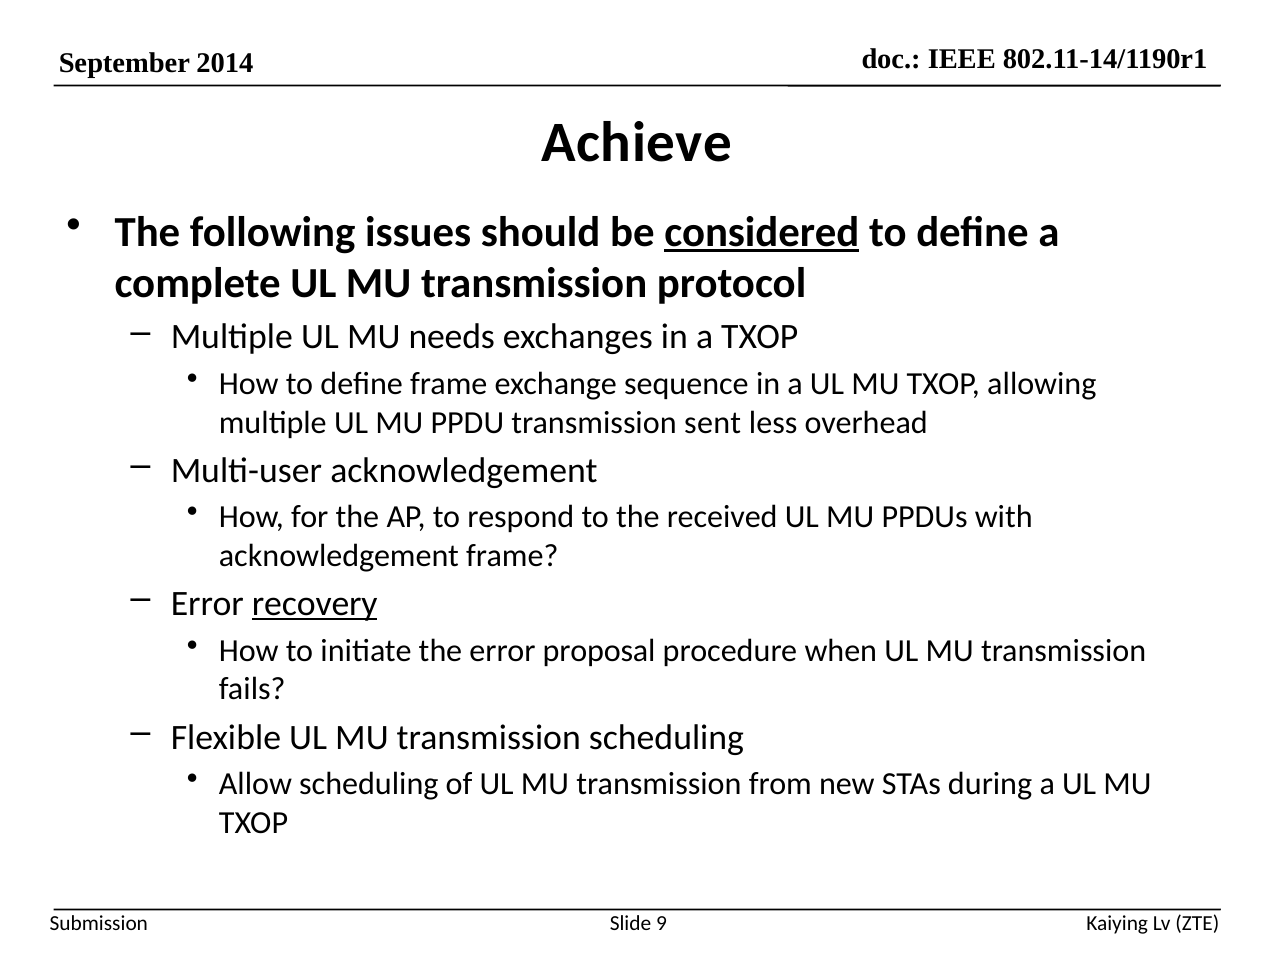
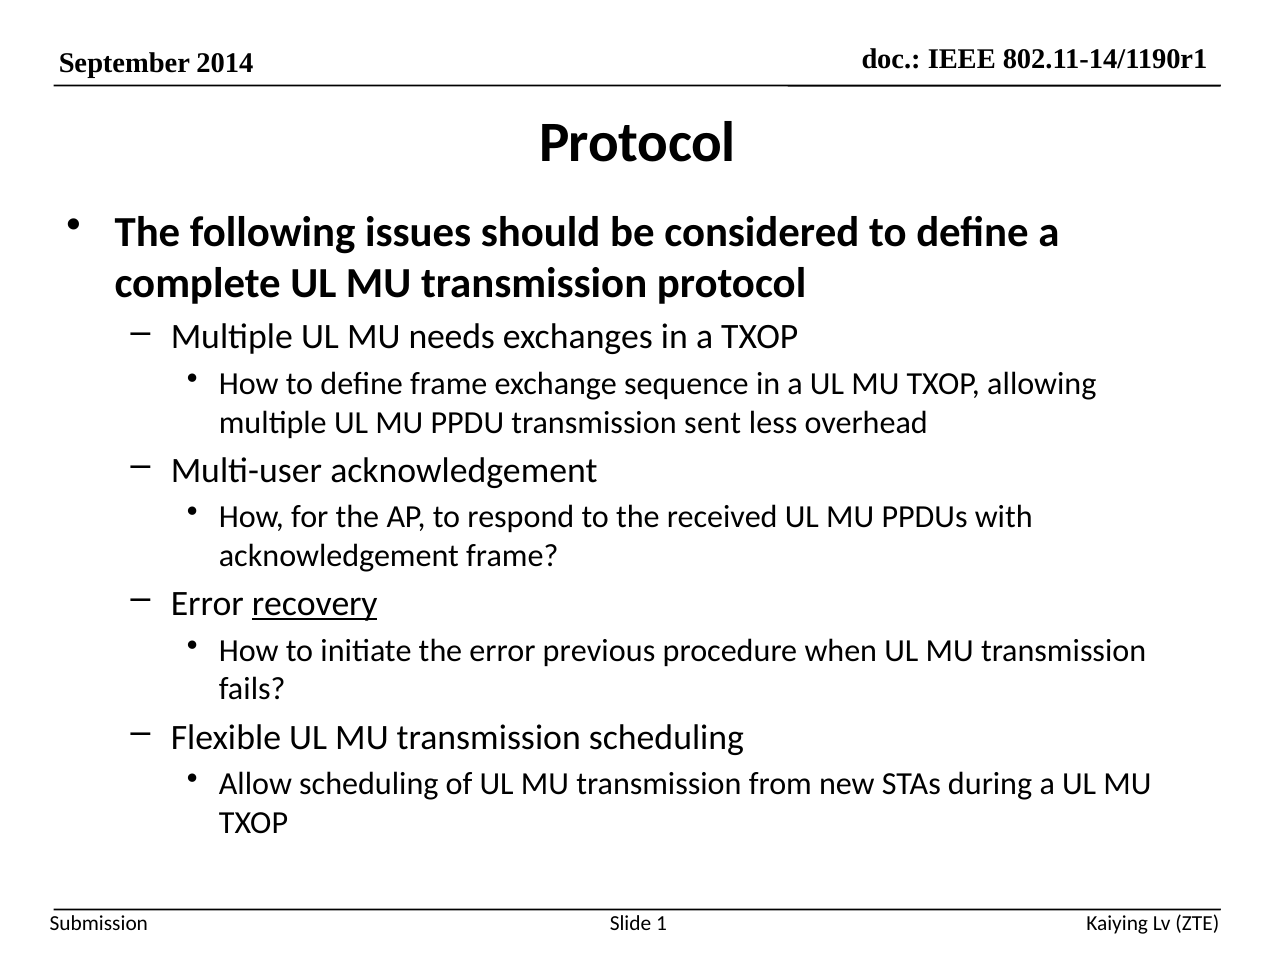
Achieve at (637, 143): Achieve -> Protocol
considered underline: present -> none
proposal: proposal -> previous
9: 9 -> 1
